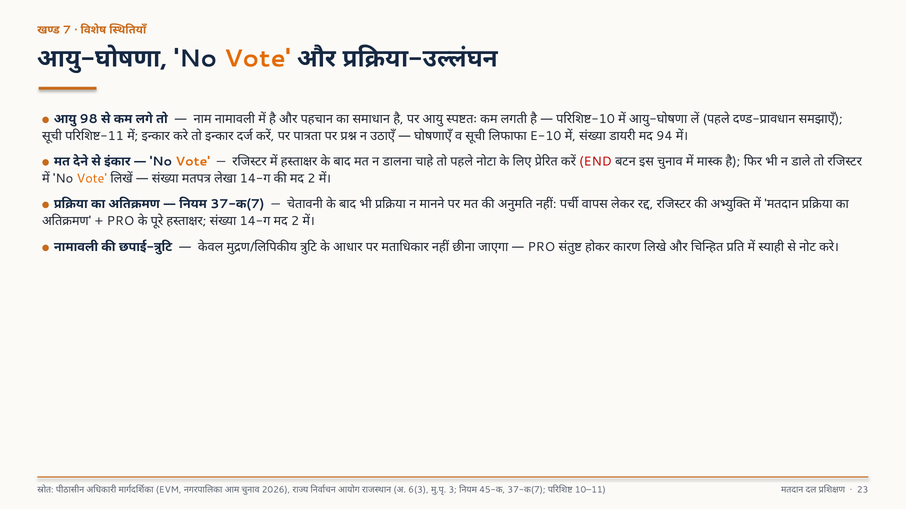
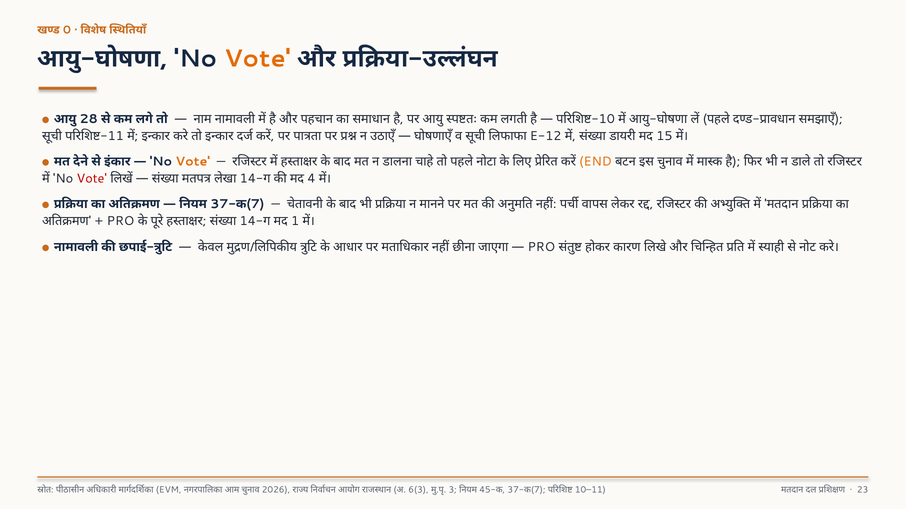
7: 7 -> 0
98: 98 -> 28
E-10: E-10 -> E-12
94: 94 -> 15
END colour: red -> orange
Vote at (92, 179) colour: orange -> red
2 at (311, 179): 2 -> 4
2 at (295, 222): 2 -> 1
